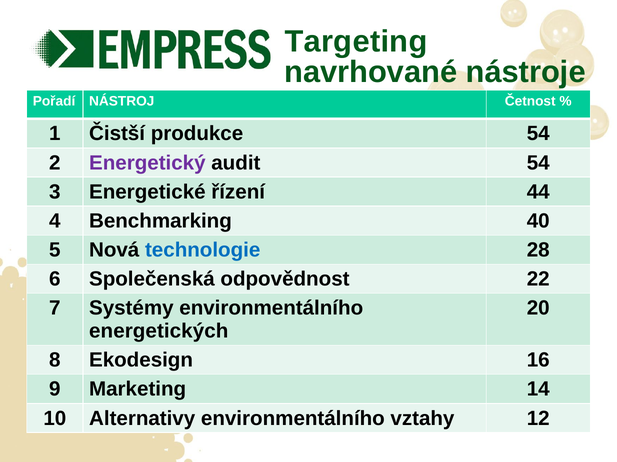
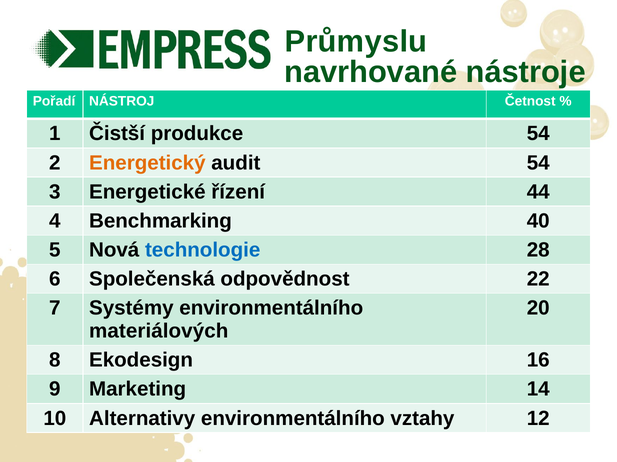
Targeting: Targeting -> Průmyslu
Energetický colour: purple -> orange
energetických: energetických -> materiálových
